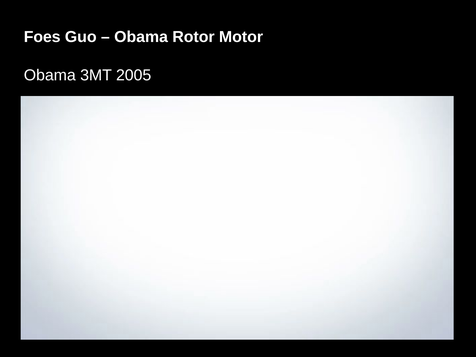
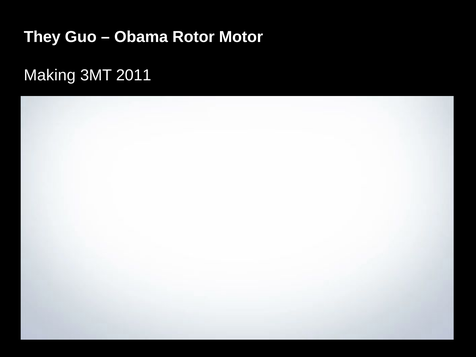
Foes: Foes -> They
Obama at (50, 75): Obama -> Making
2005: 2005 -> 2011
